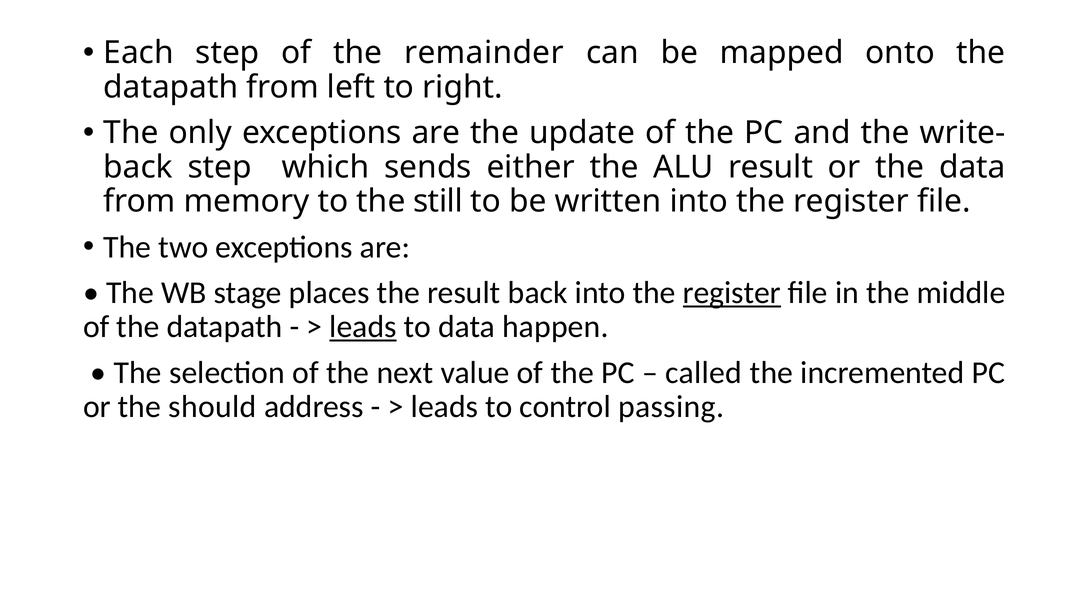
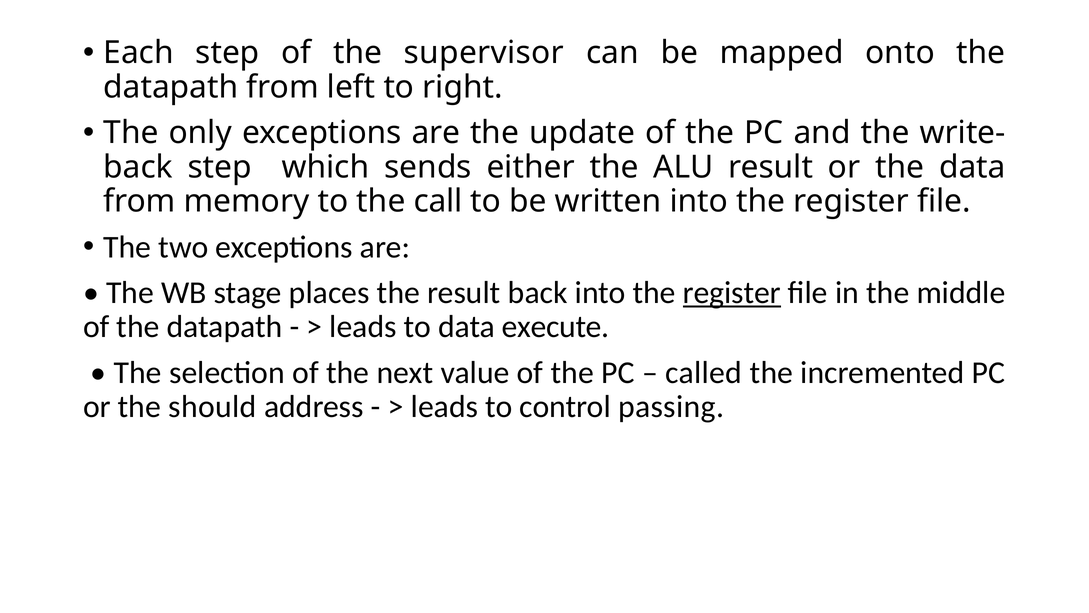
remainder: remainder -> supervisor
still: still -> call
leads at (363, 327) underline: present -> none
happen: happen -> execute
